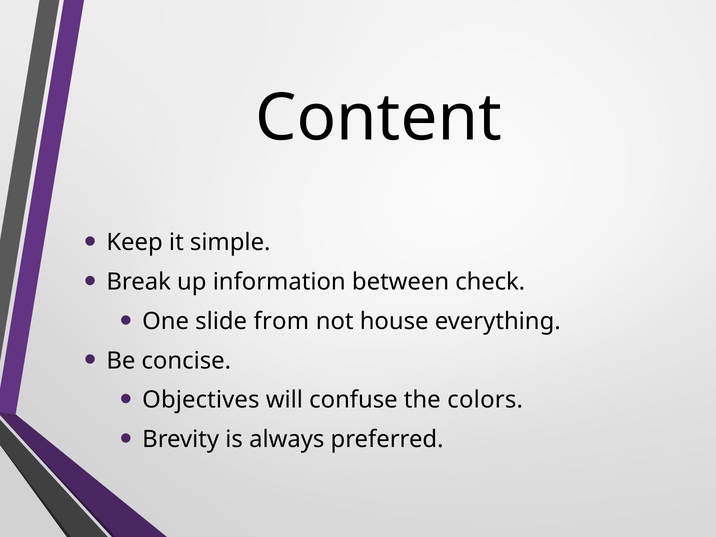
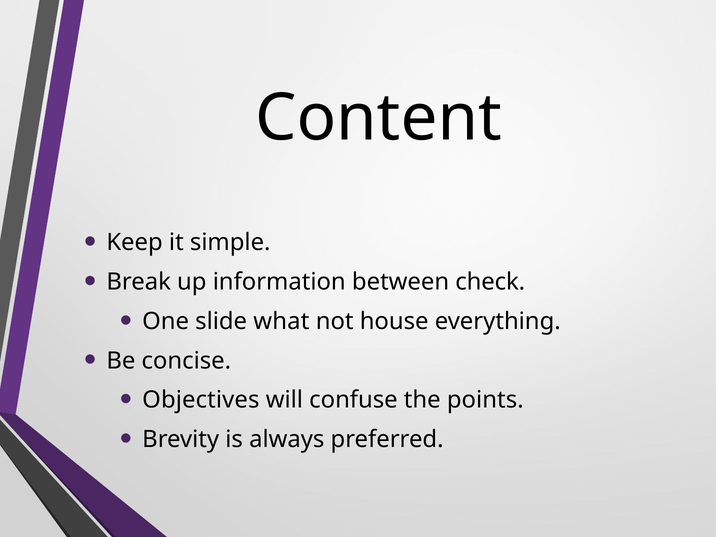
from: from -> what
colors: colors -> points
